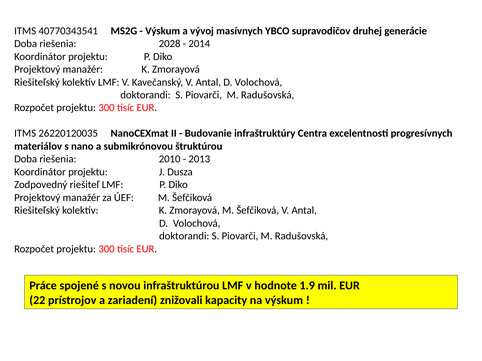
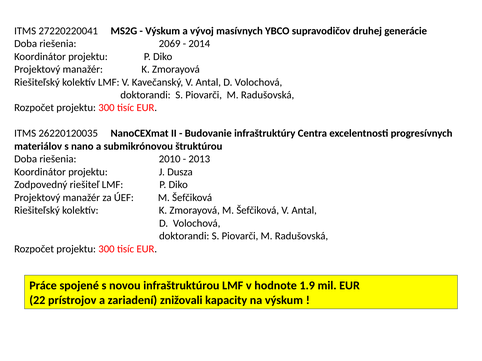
40770343541: 40770343541 -> 27220220041
2028: 2028 -> 2069
